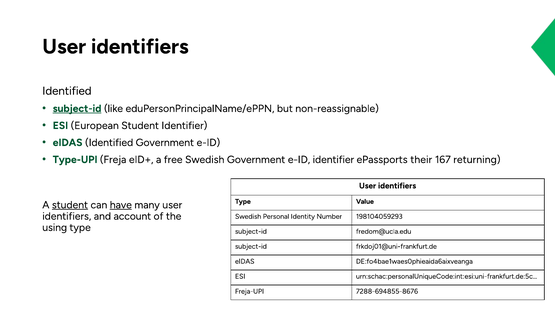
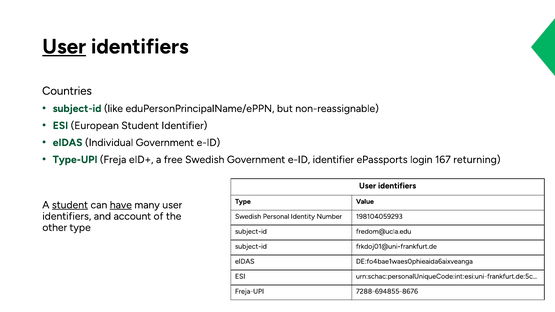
User at (64, 47) underline: none -> present
Identified at (67, 91): Identified -> Countries
subject-id at (77, 109) underline: present -> none
eIDAS Identified: Identified -> Individual
their: their -> login
using: using -> other
